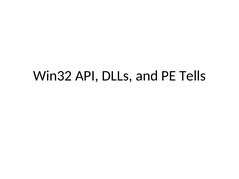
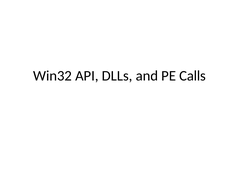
Tells: Tells -> Calls
